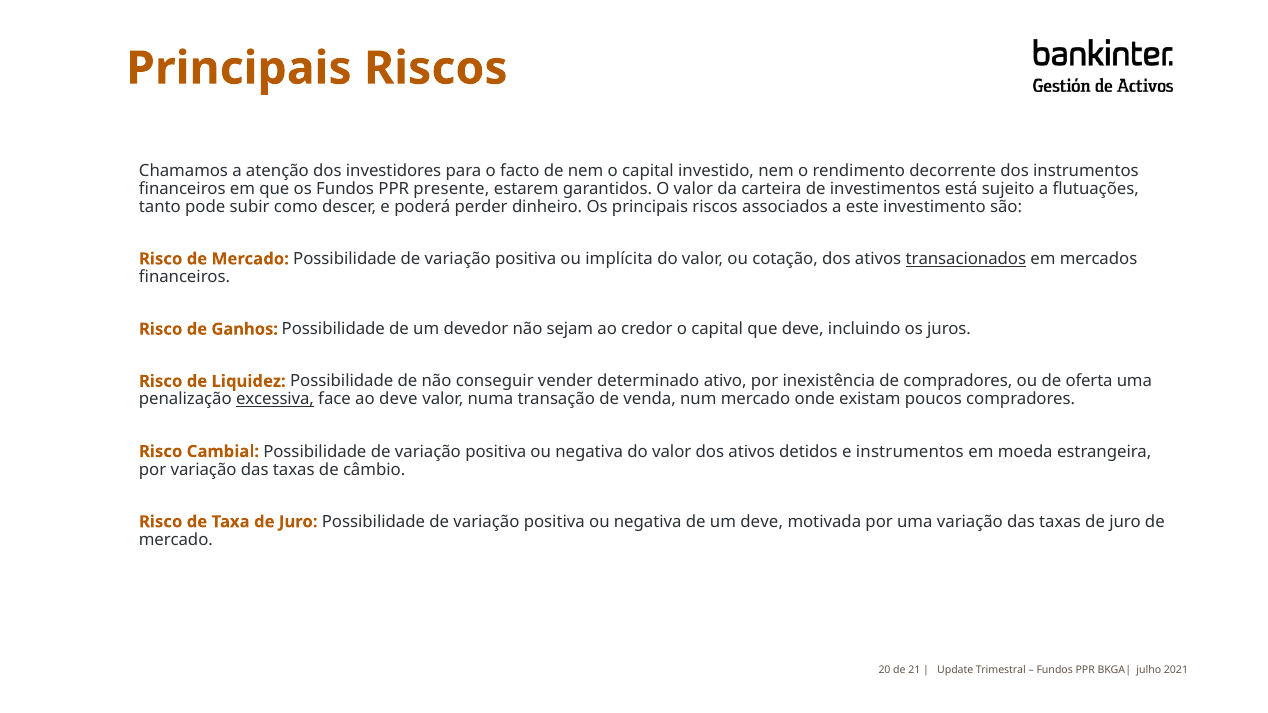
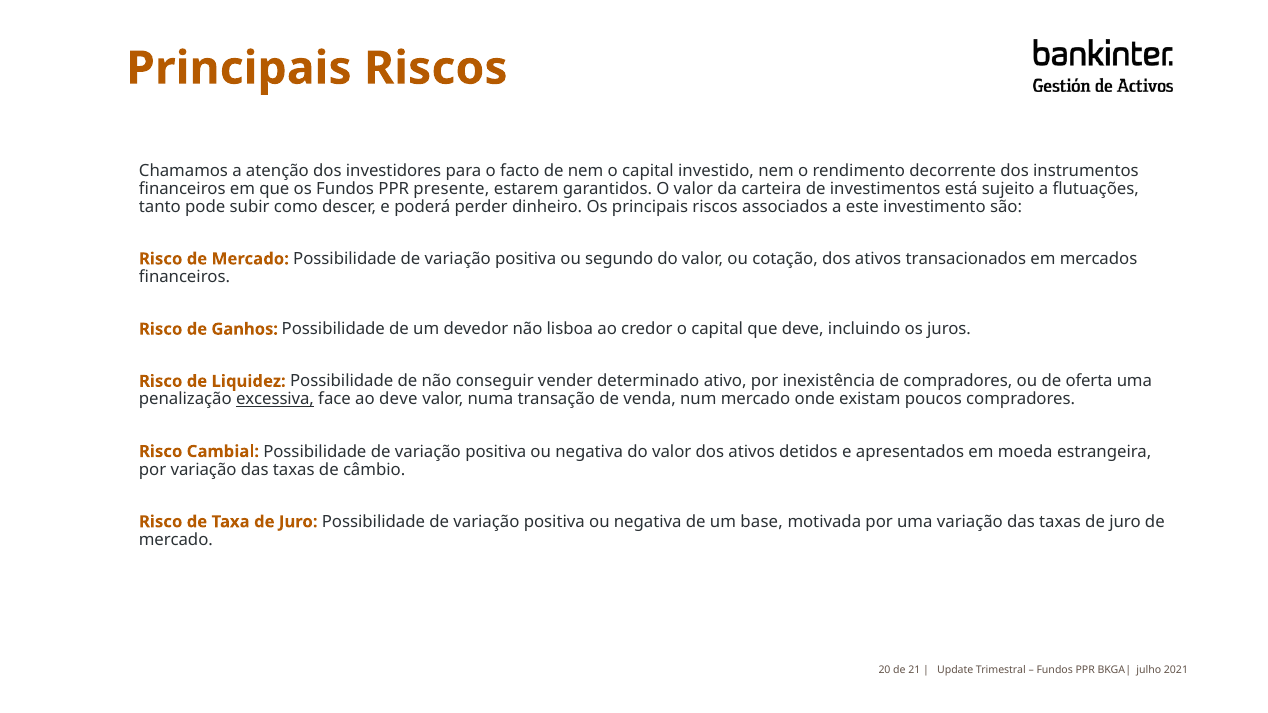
implícita: implícita -> segundo
transacionados underline: present -> none
sejam: sejam -> lisboa
e instrumentos: instrumentos -> apresentados
um deve: deve -> base
